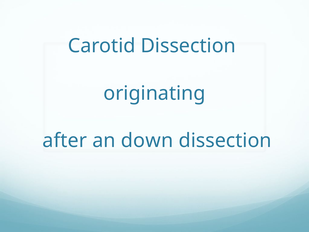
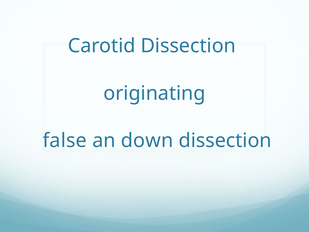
after: after -> false
